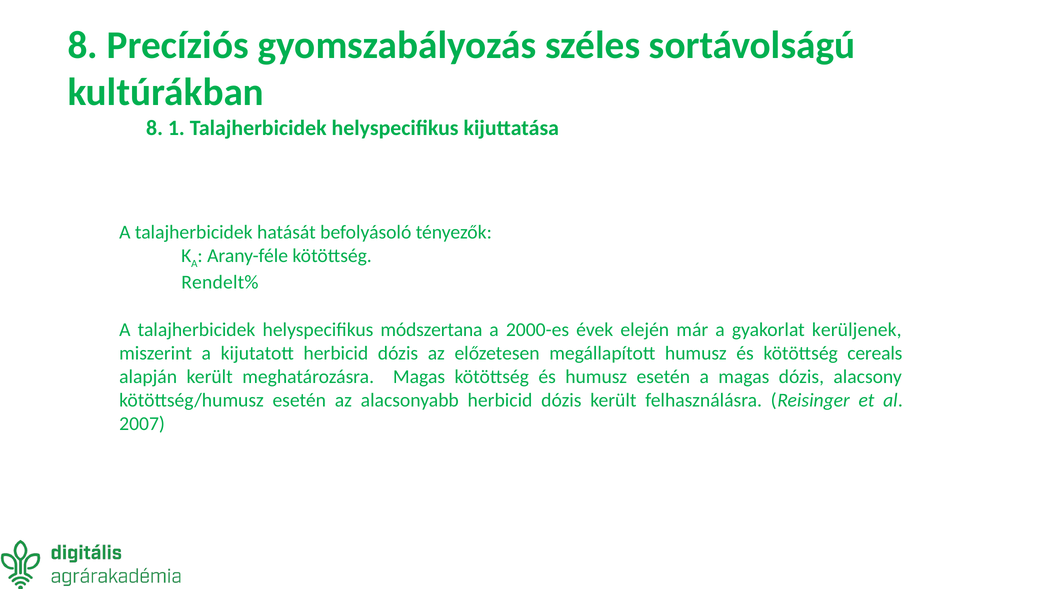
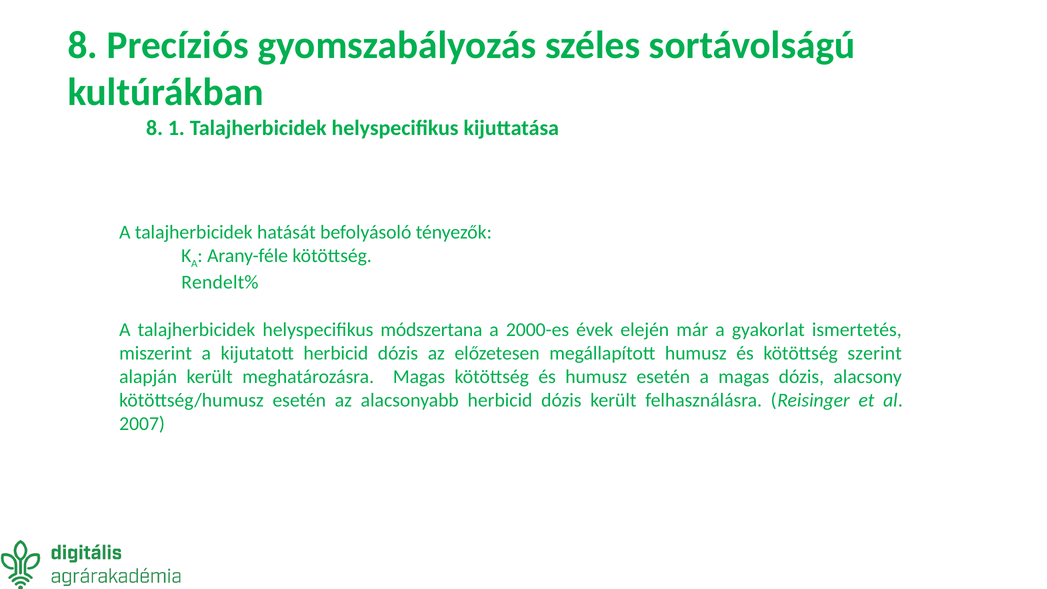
kerüljenek: kerüljenek -> ismertetés
cereals: cereals -> szerint
